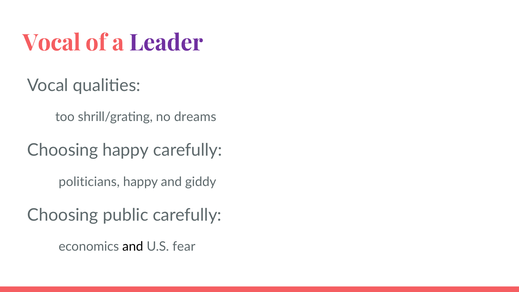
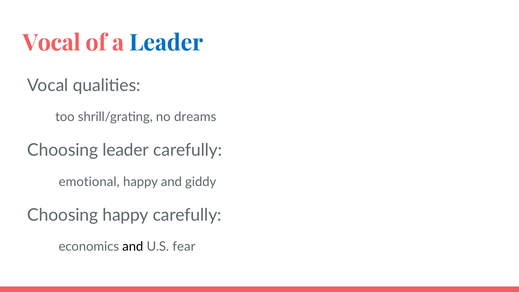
Leader at (166, 43) colour: purple -> blue
Choosing happy: happy -> leader
politicians: politicians -> emotional
Choosing public: public -> happy
